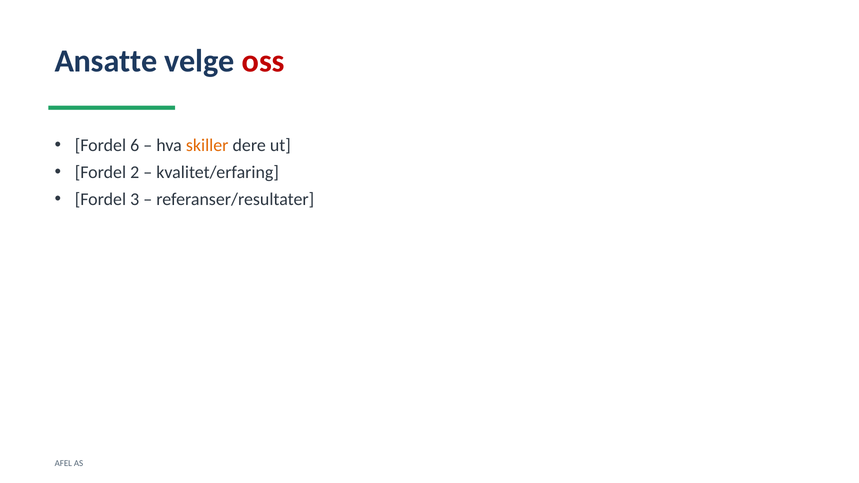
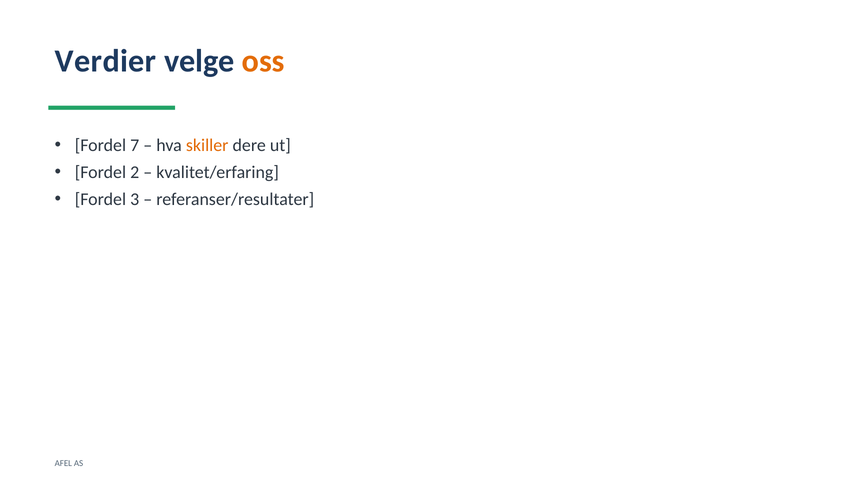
Ansatte: Ansatte -> Verdier
oss colour: red -> orange
6: 6 -> 7
